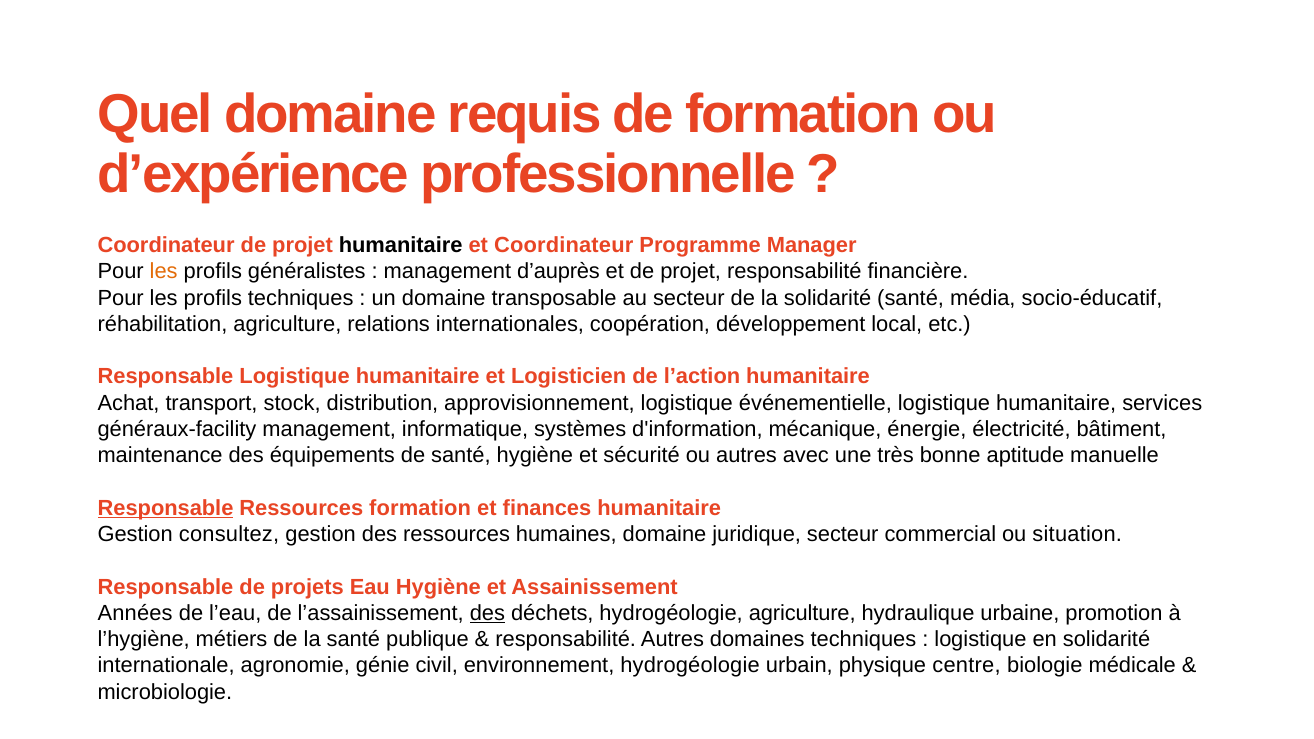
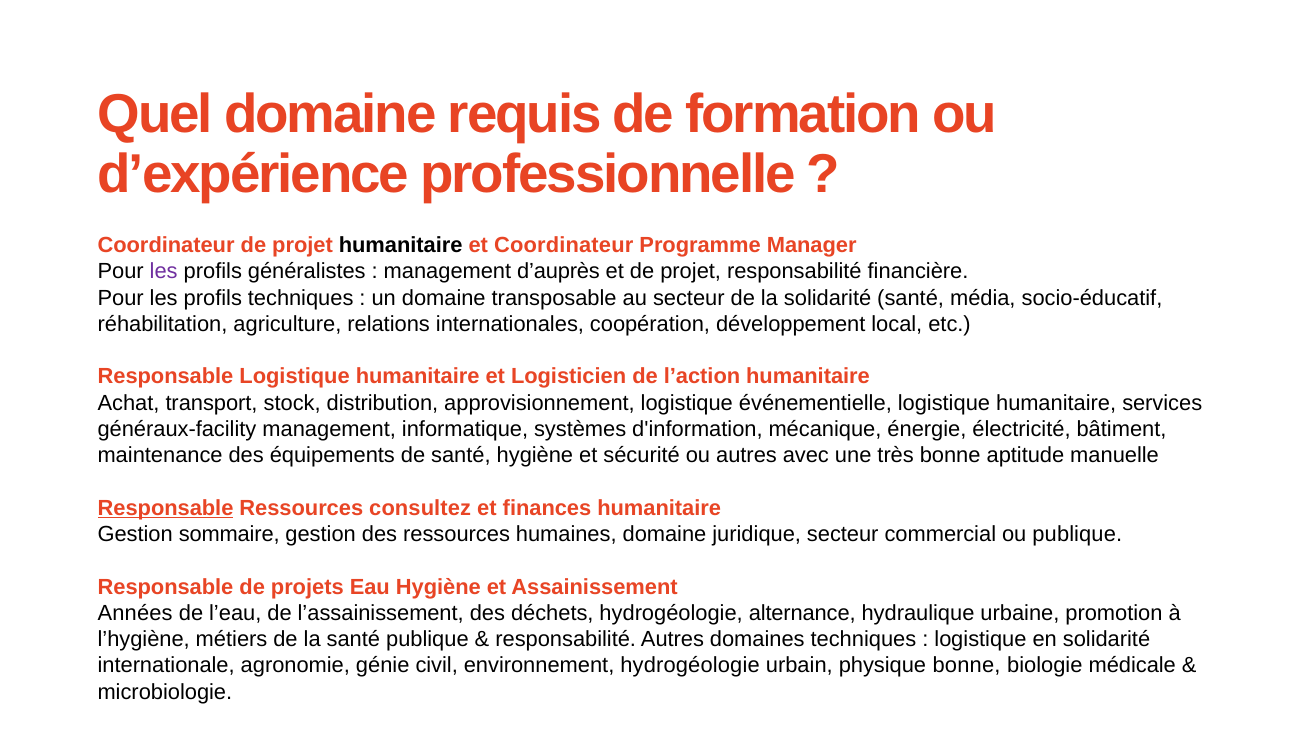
les at (164, 272) colour: orange -> purple
Ressources formation: formation -> consultez
consultez: consultez -> sommaire
ou situation: situation -> publique
des at (487, 613) underline: present -> none
hydrogéologie agriculture: agriculture -> alternance
physique centre: centre -> bonne
